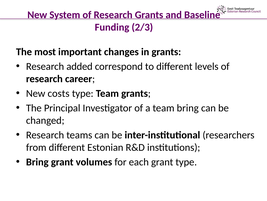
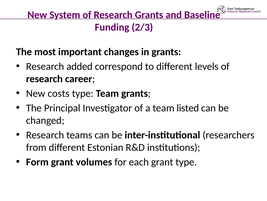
team bring: bring -> listed
Bring at (37, 162): Bring -> Form
